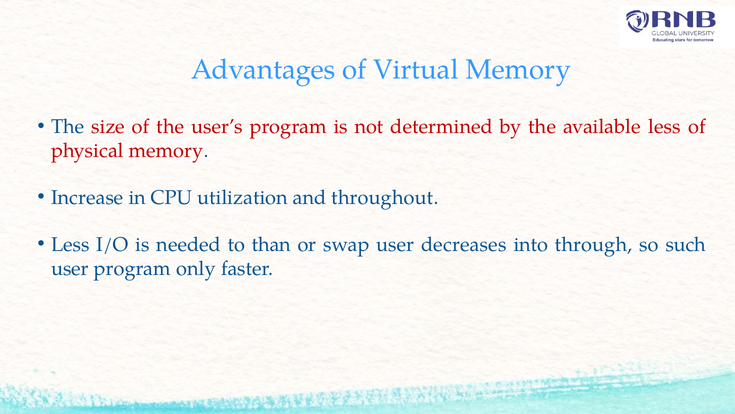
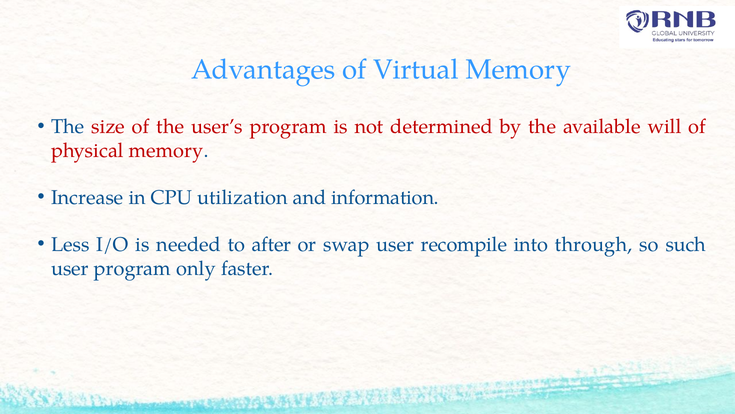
available less: less -> will
throughout: throughout -> information
than: than -> after
decreases: decreases -> recompile
